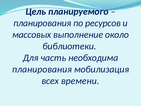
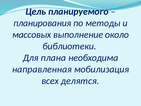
ресурсов: ресурсов -> методы
часть: часть -> плана
планирования at (42, 69): планирования -> направленная
времени: времени -> делятся
